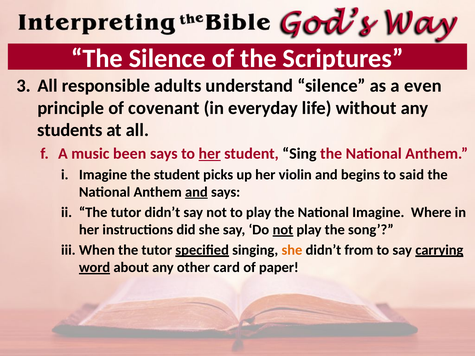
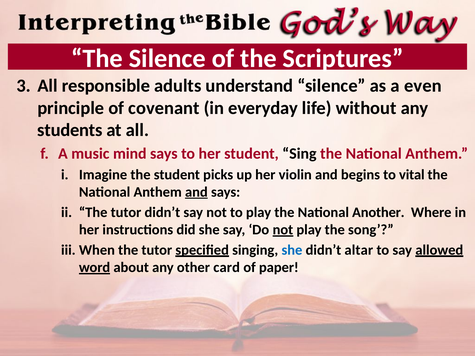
been: been -> mind
her at (210, 154) underline: present -> none
said: said -> vital
National Imagine: Imagine -> Another
she at (292, 250) colour: orange -> blue
from: from -> altar
carrying: carrying -> allowed
